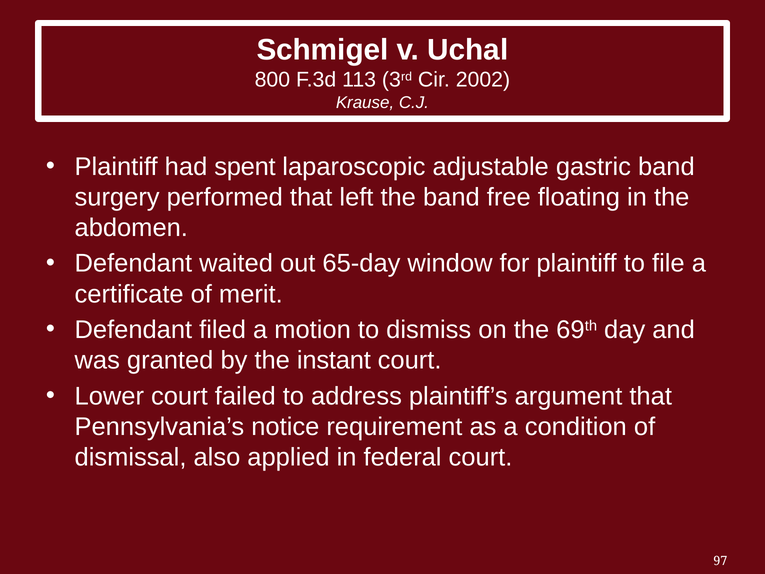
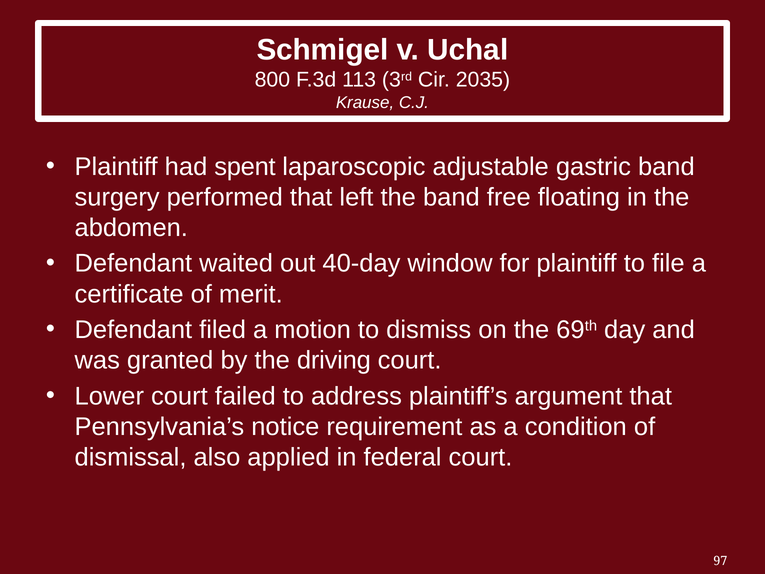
2002: 2002 -> 2035
65-day: 65-day -> 40-day
instant: instant -> driving
